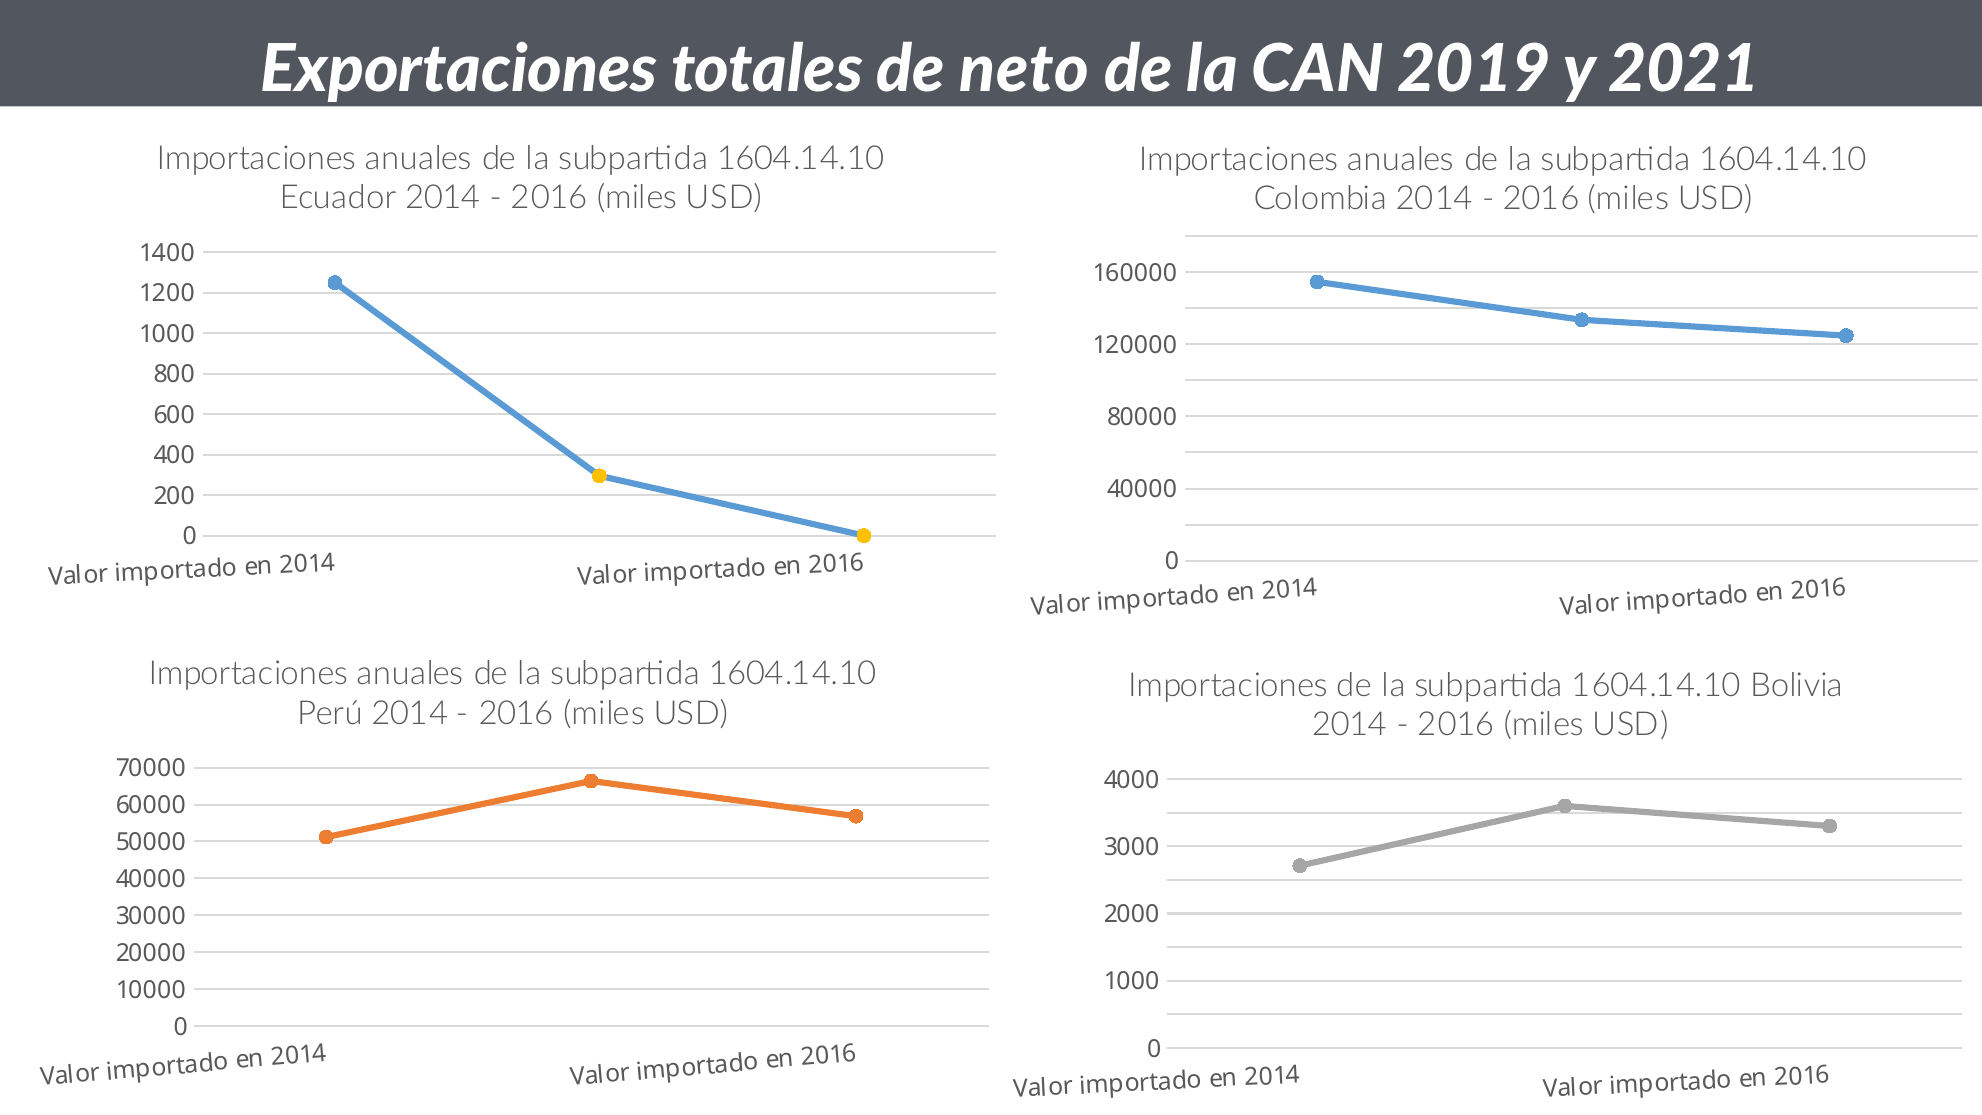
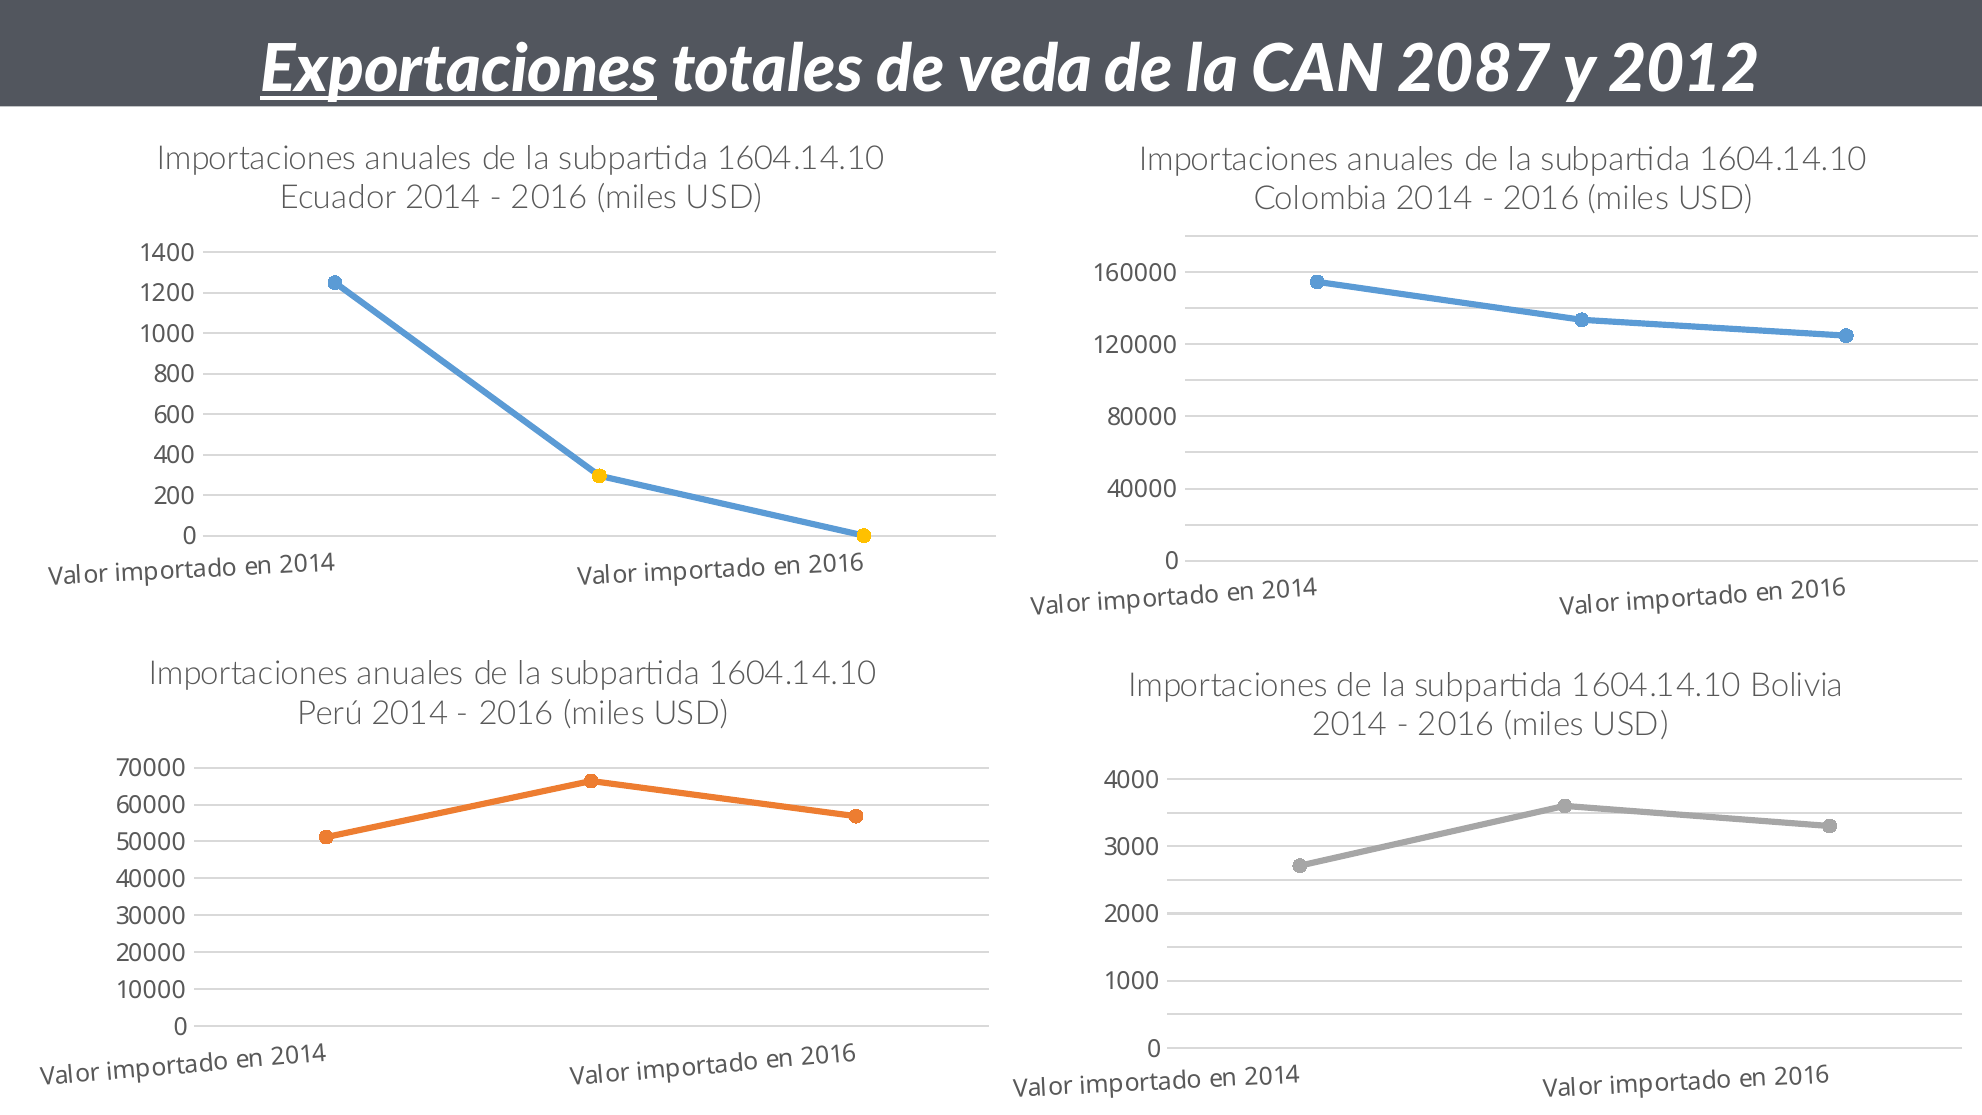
Exportaciones underline: none -> present
neto: neto -> veda
2019: 2019 -> 2087
2021: 2021 -> 2012
